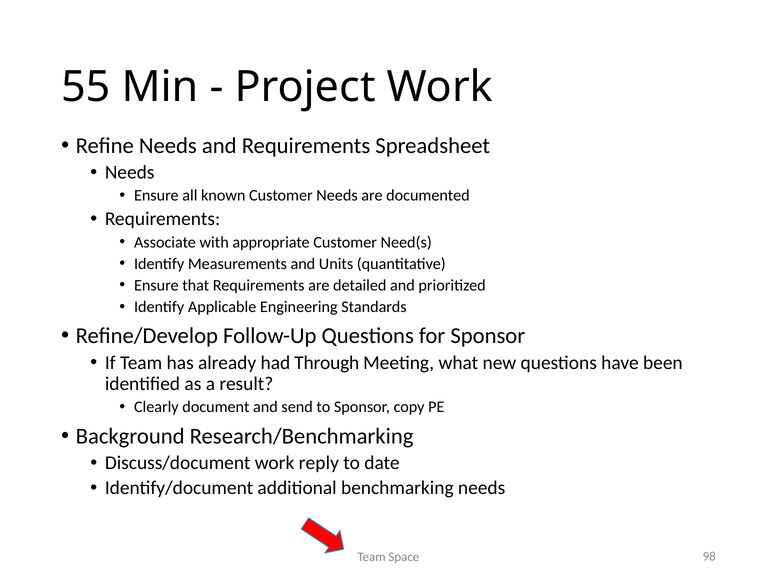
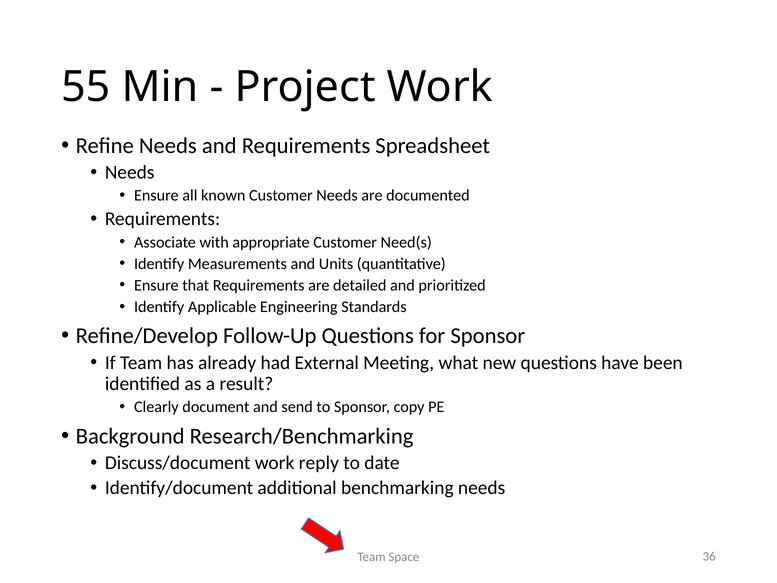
Through: Through -> External
98: 98 -> 36
